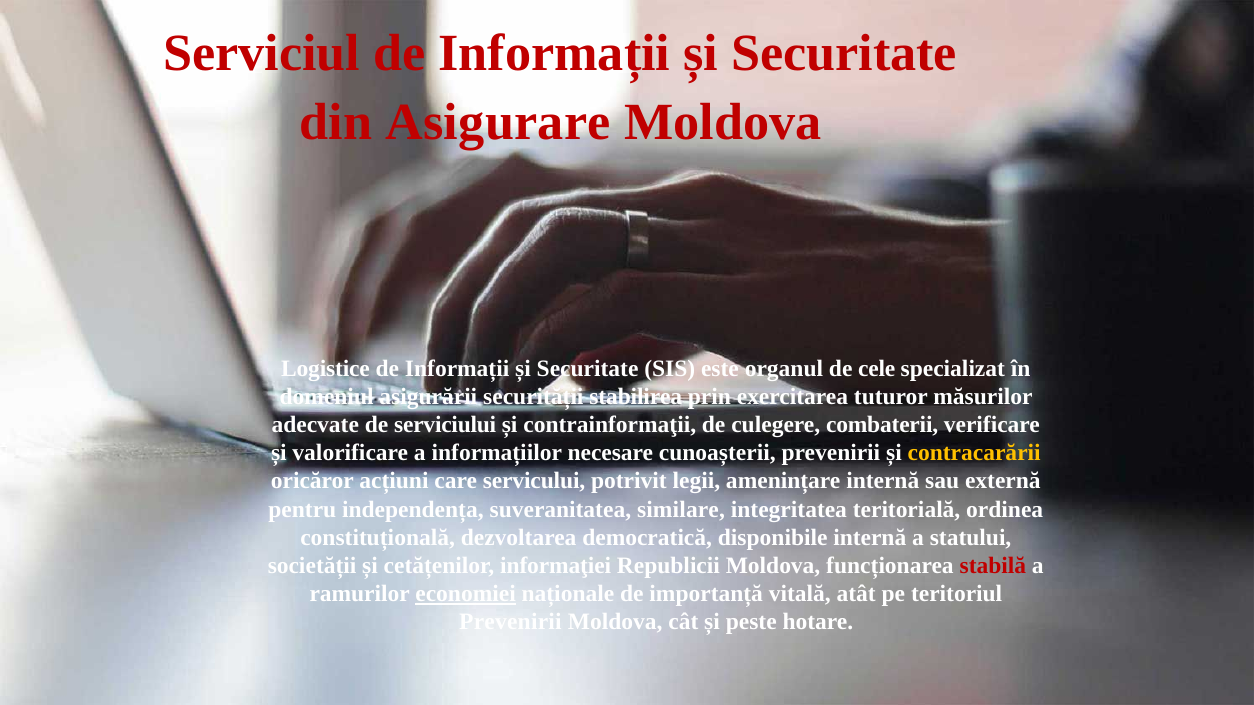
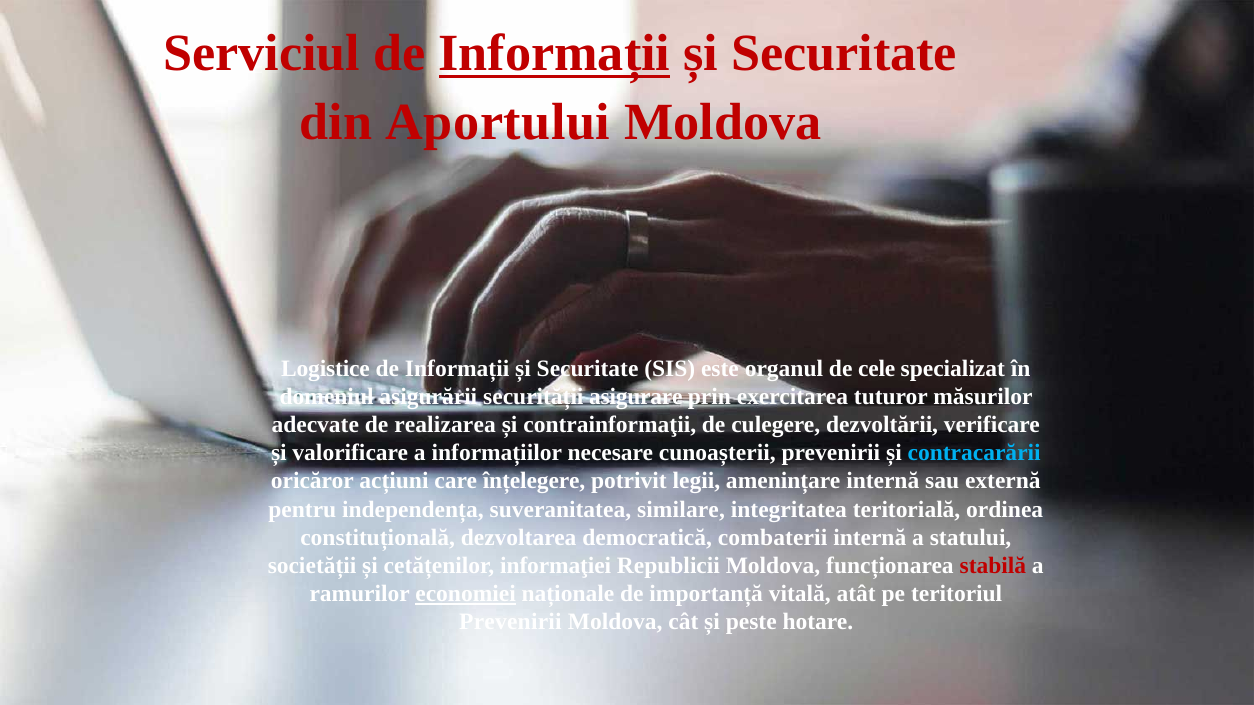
Informații at (554, 54) underline: none -> present
Asigurare: Asigurare -> Aportului
stabilirea: stabilirea -> asigurare
serviciului: serviciului -> realizarea
combaterii: combaterii -> dezvoltării
contracarării colour: yellow -> light blue
servicului: servicului -> înțelegere
disponibile: disponibile -> combaterii
